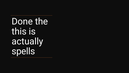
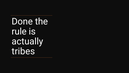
this: this -> rule
spells: spells -> tribes
